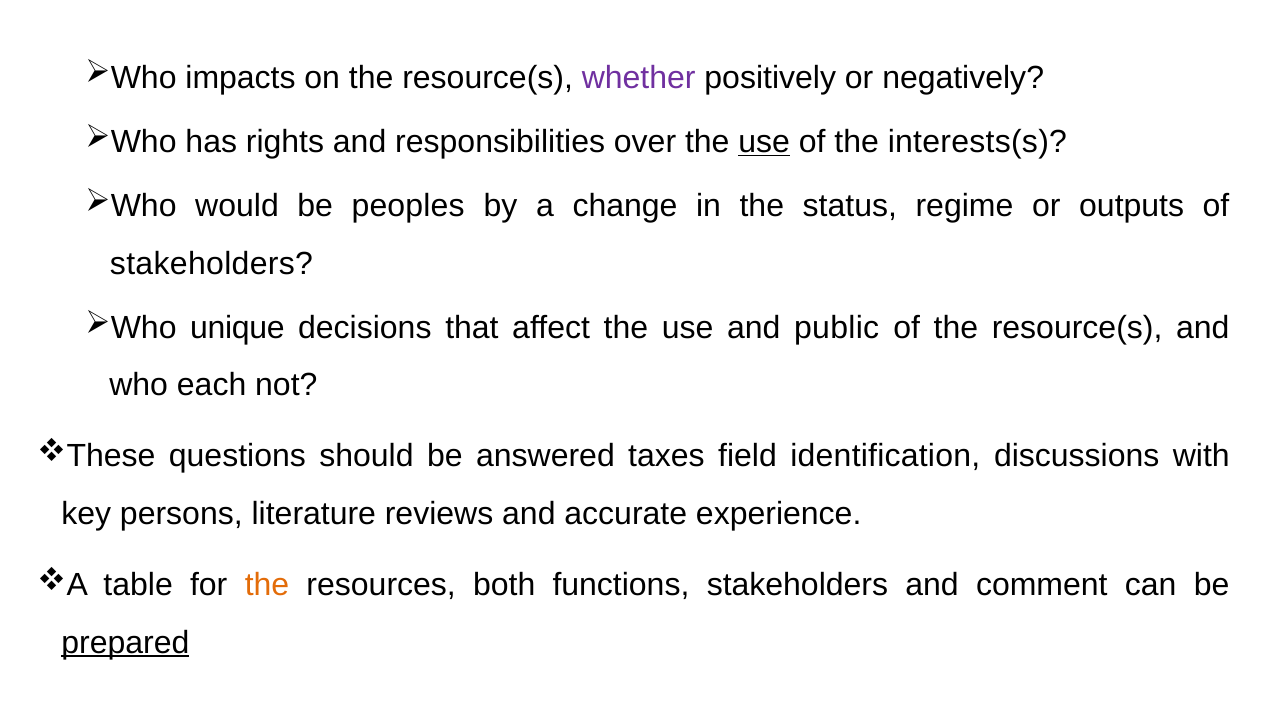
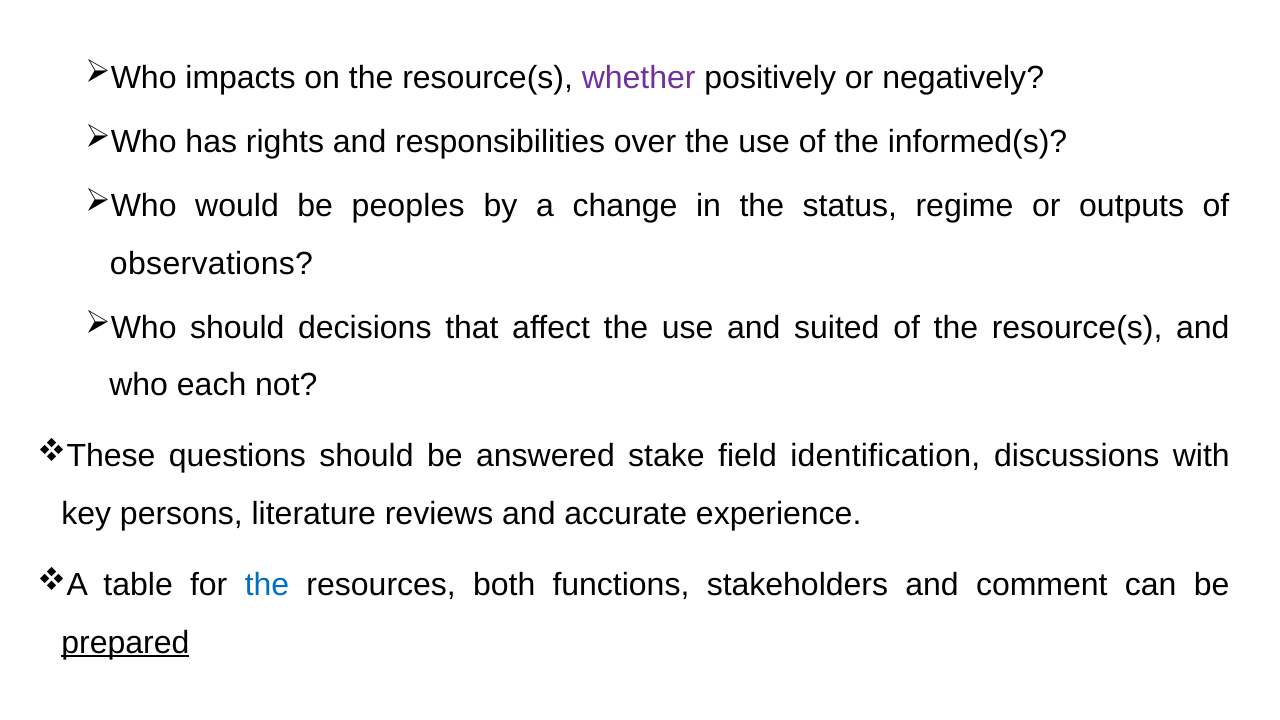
use at (764, 142) underline: present -> none
interests(s: interests(s -> informed(s
stakeholders at (211, 264): stakeholders -> observations
unique at (237, 328): unique -> should
public: public -> suited
taxes: taxes -> stake
the at (267, 585) colour: orange -> blue
